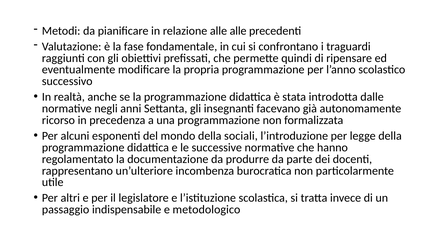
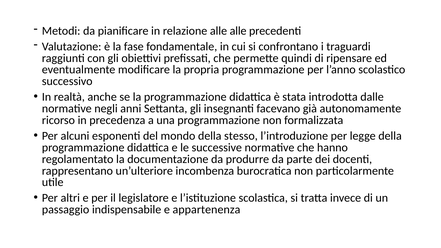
sociali: sociali -> stesso
metodologico: metodologico -> appartenenza
